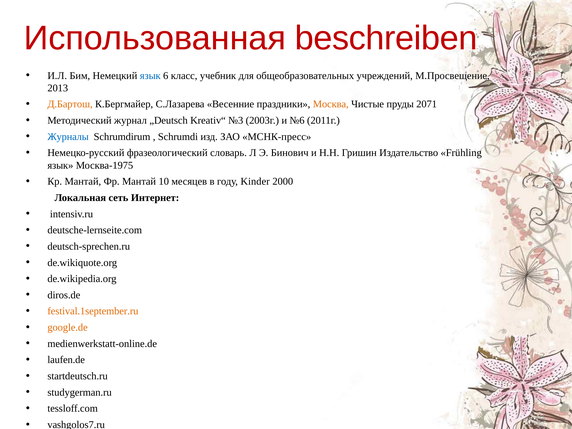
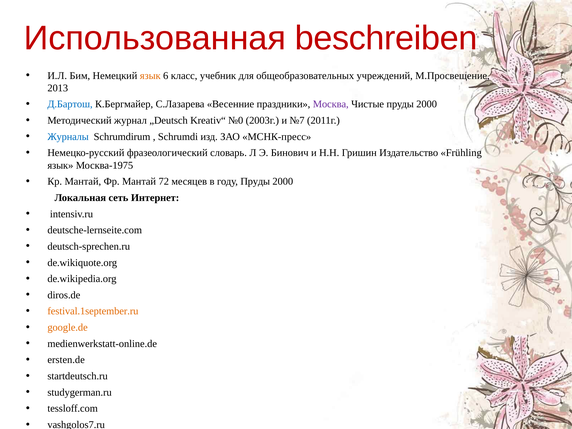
язык at (150, 76) colour: blue -> orange
Д.Бартош colour: orange -> blue
Москва colour: orange -> purple
Чистые пруды 2071: 2071 -> 2000
№3: №3 -> №0
№6: №6 -> №7
10: 10 -> 72
году Kinder: Kinder -> Пруды
laufen.de: laufen.de -> ersten.de
